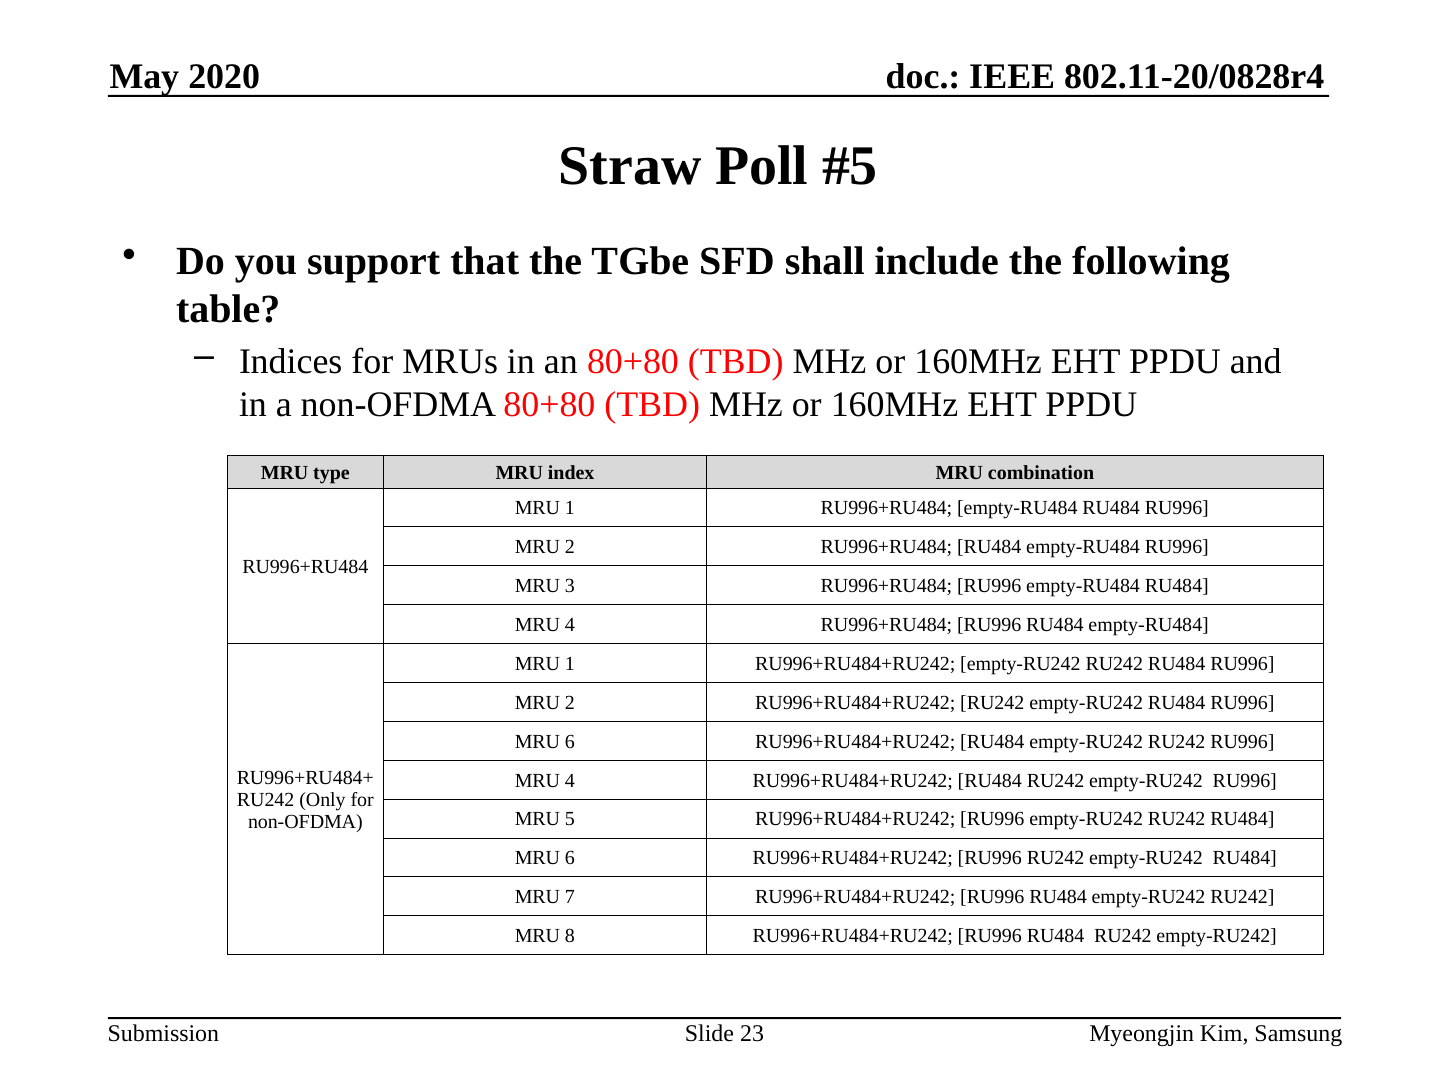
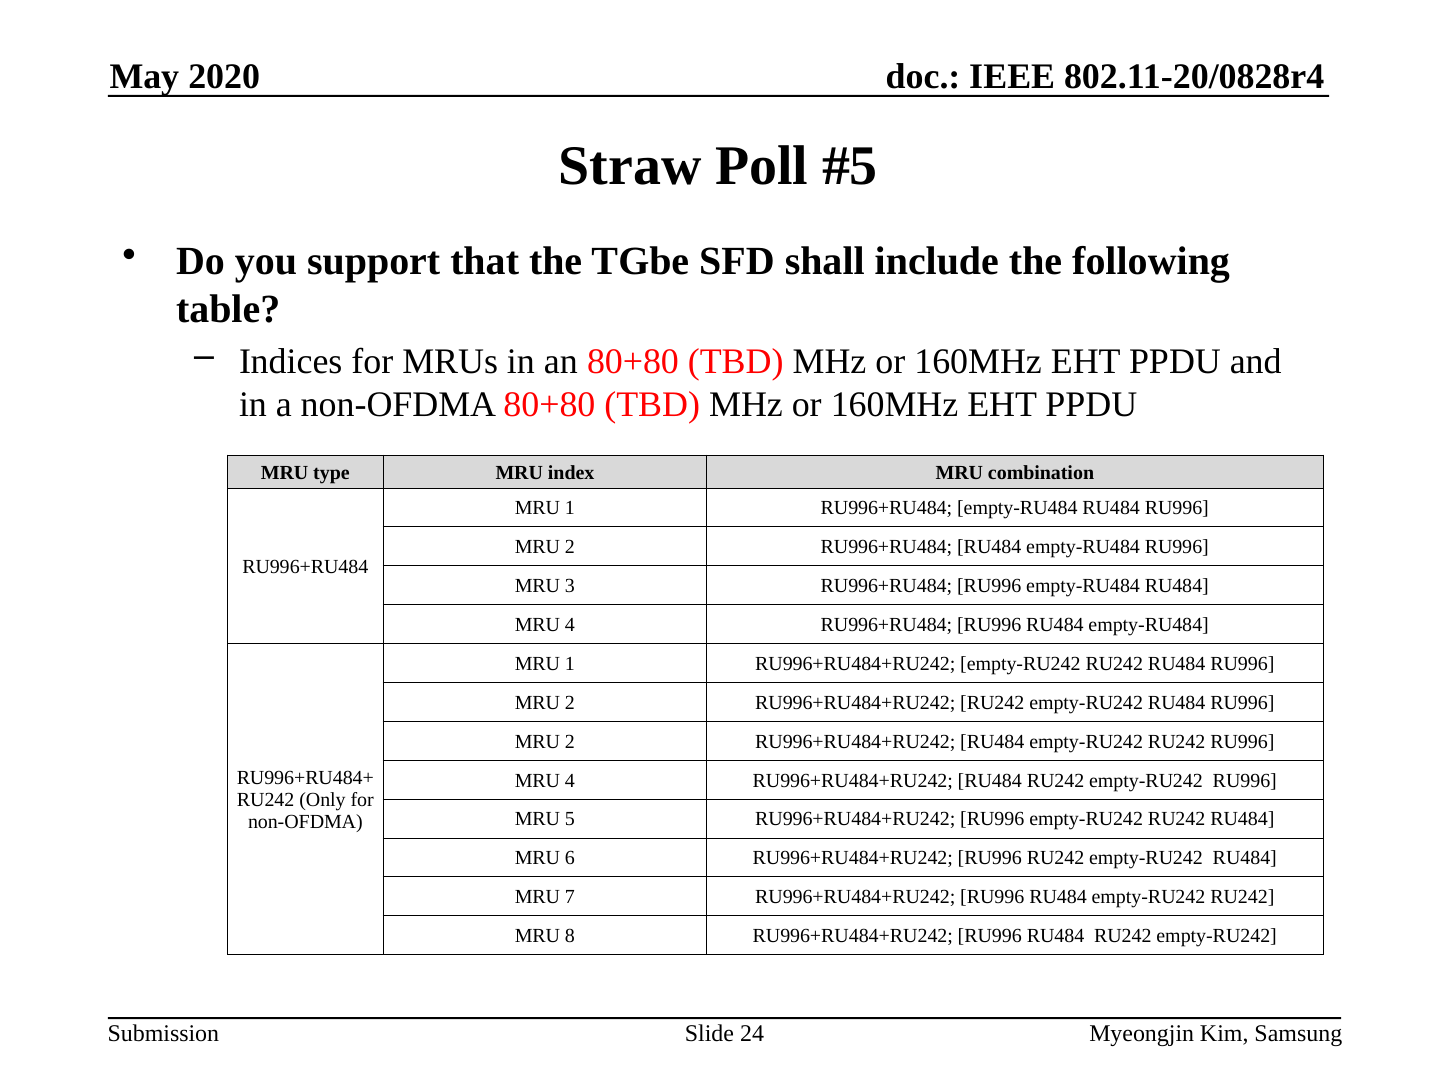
6 at (570, 741): 6 -> 2
23: 23 -> 24
